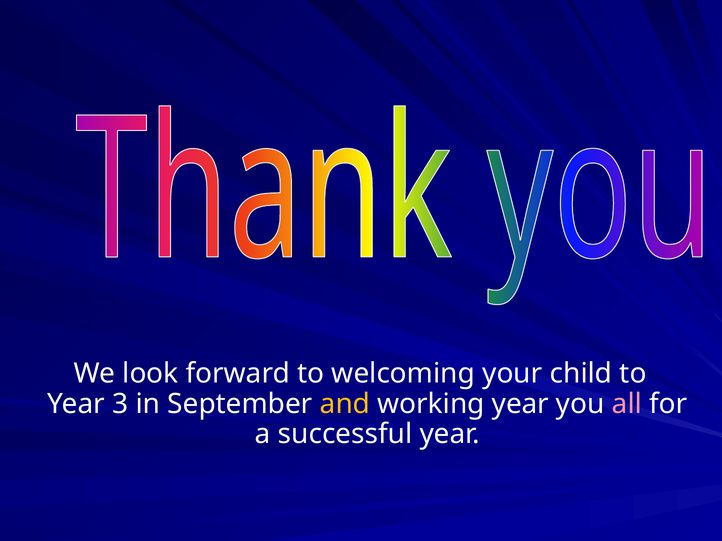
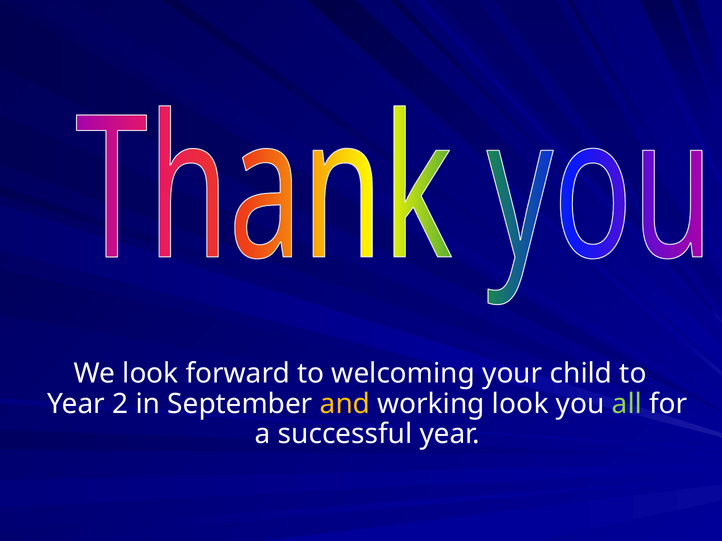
3: 3 -> 2
working year: year -> look
all colour: pink -> light green
